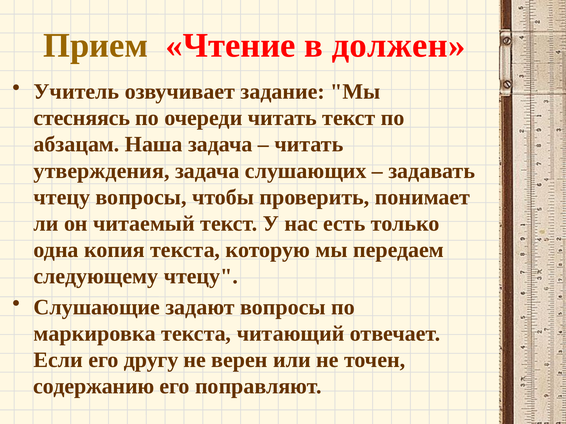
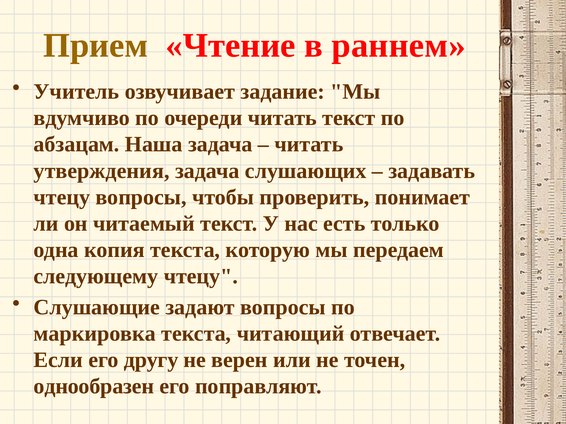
должен: должен -> раннем
стесняясь: стесняясь -> вдумчиво
содержанию: содержанию -> однообразен
